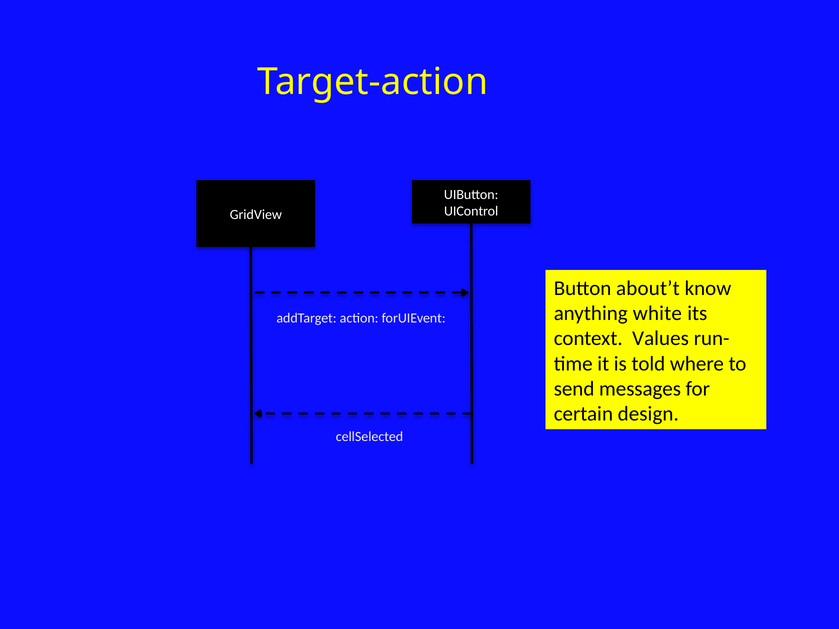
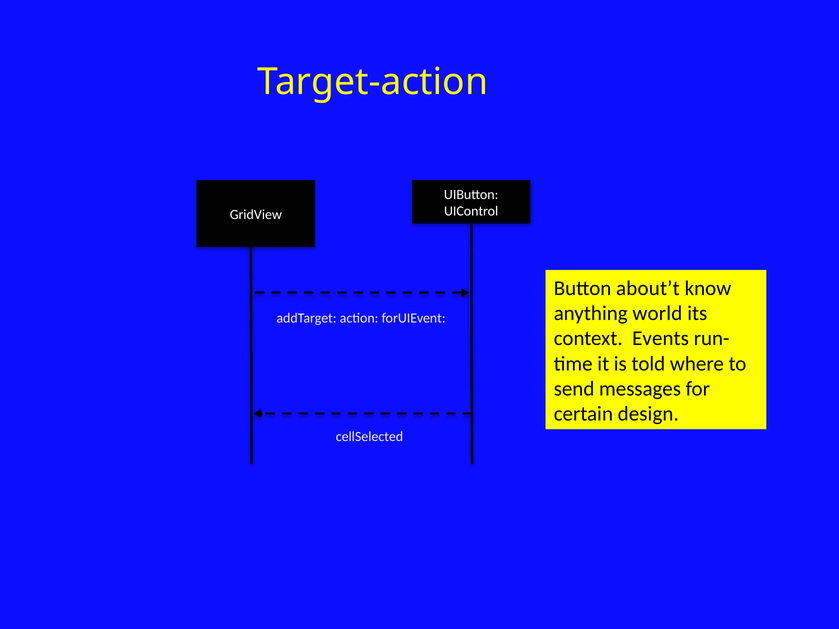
white: white -> world
Values: Values -> Events
